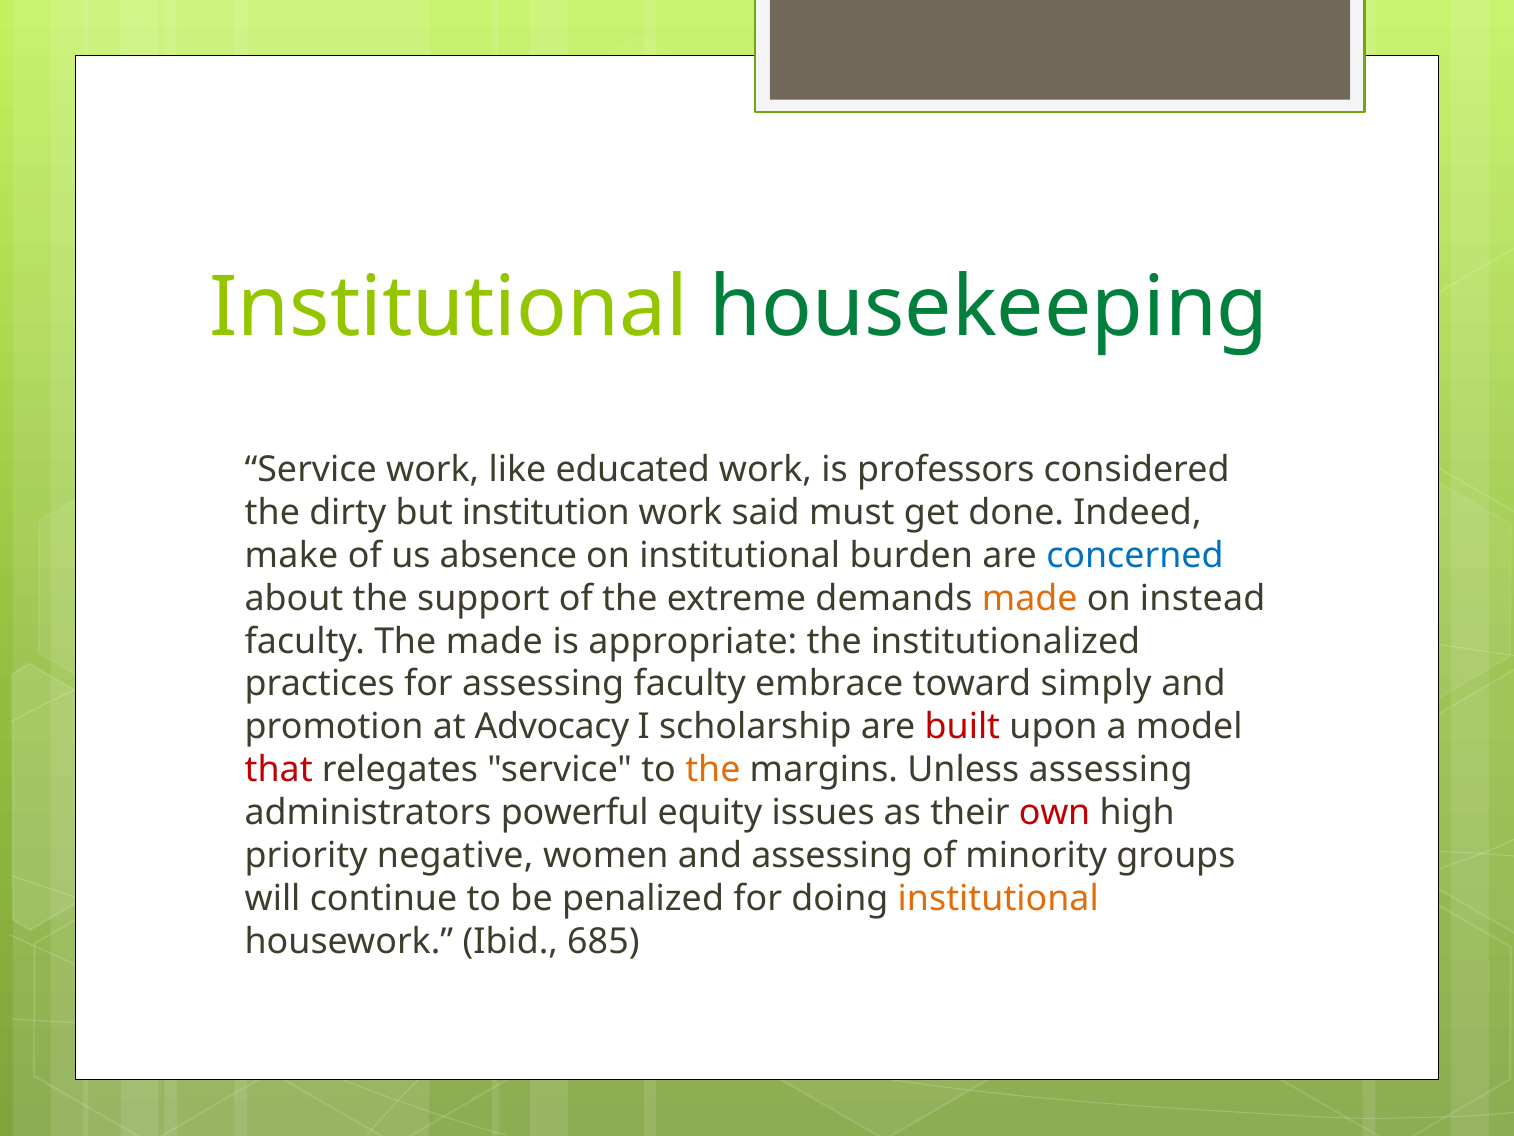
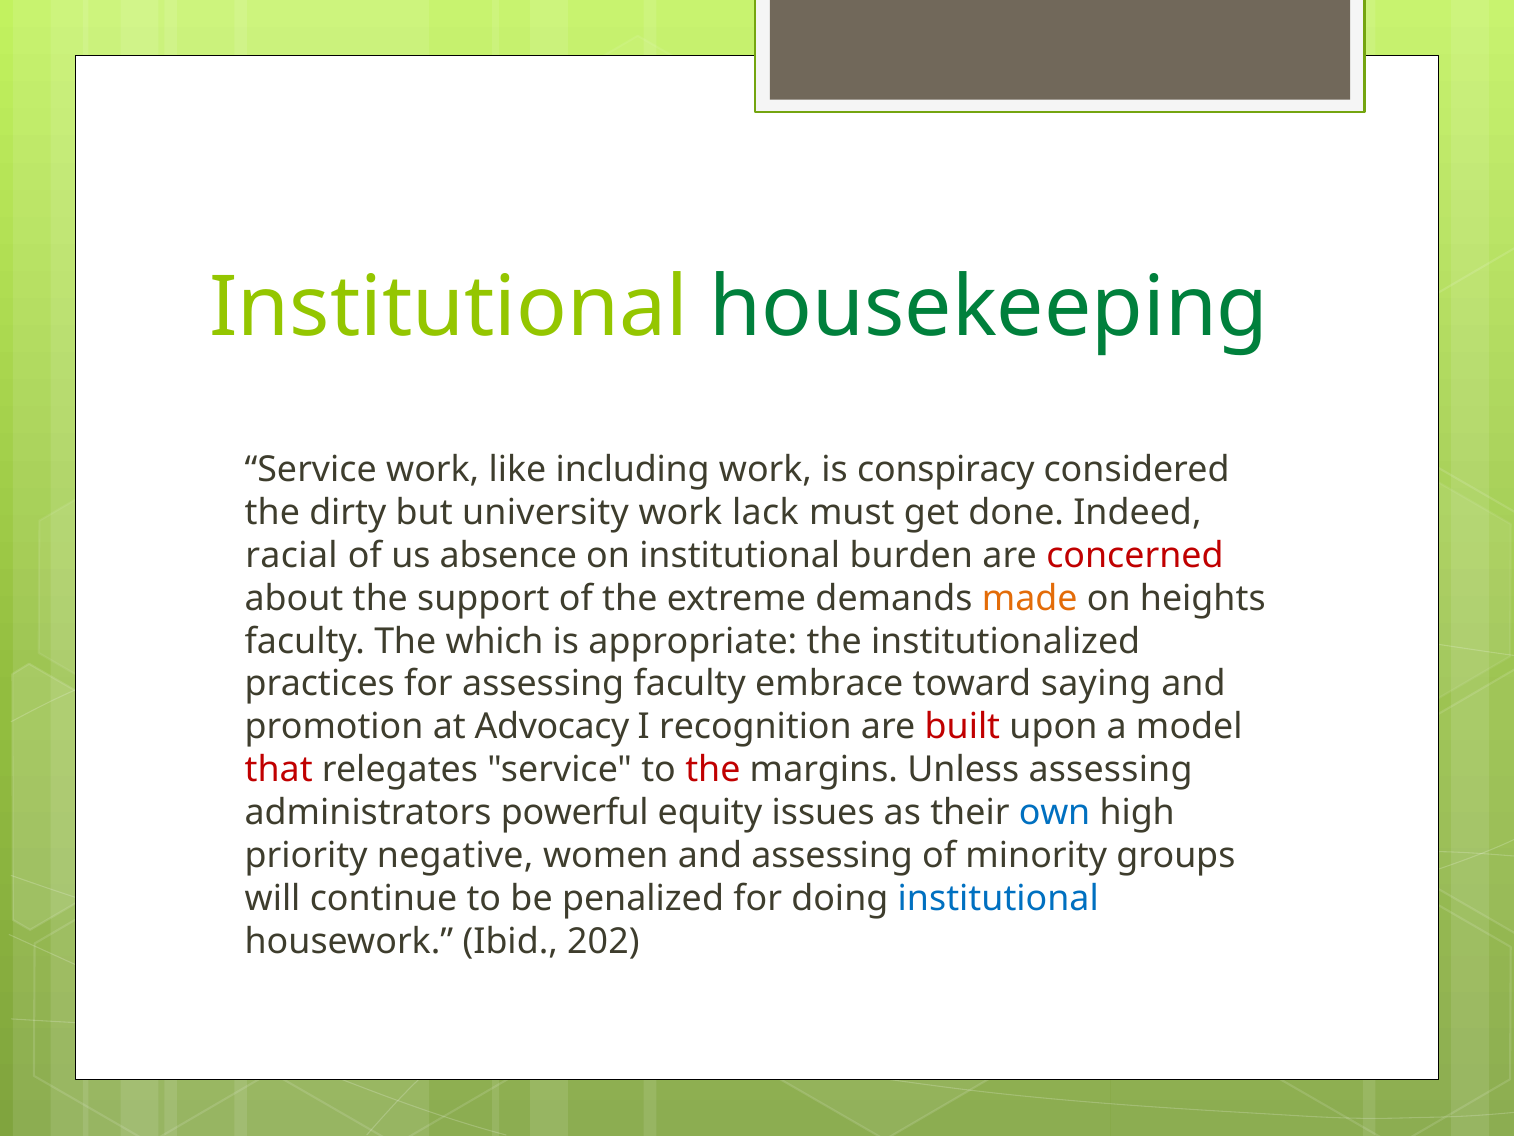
educated: educated -> including
professors: professors -> conspiracy
institution: institution -> university
said: said -> lack
make: make -> racial
concerned colour: blue -> red
instead: instead -> heights
The made: made -> which
simply: simply -> saying
scholarship: scholarship -> recognition
the at (713, 770) colour: orange -> red
own colour: red -> blue
institutional at (998, 898) colour: orange -> blue
685: 685 -> 202
